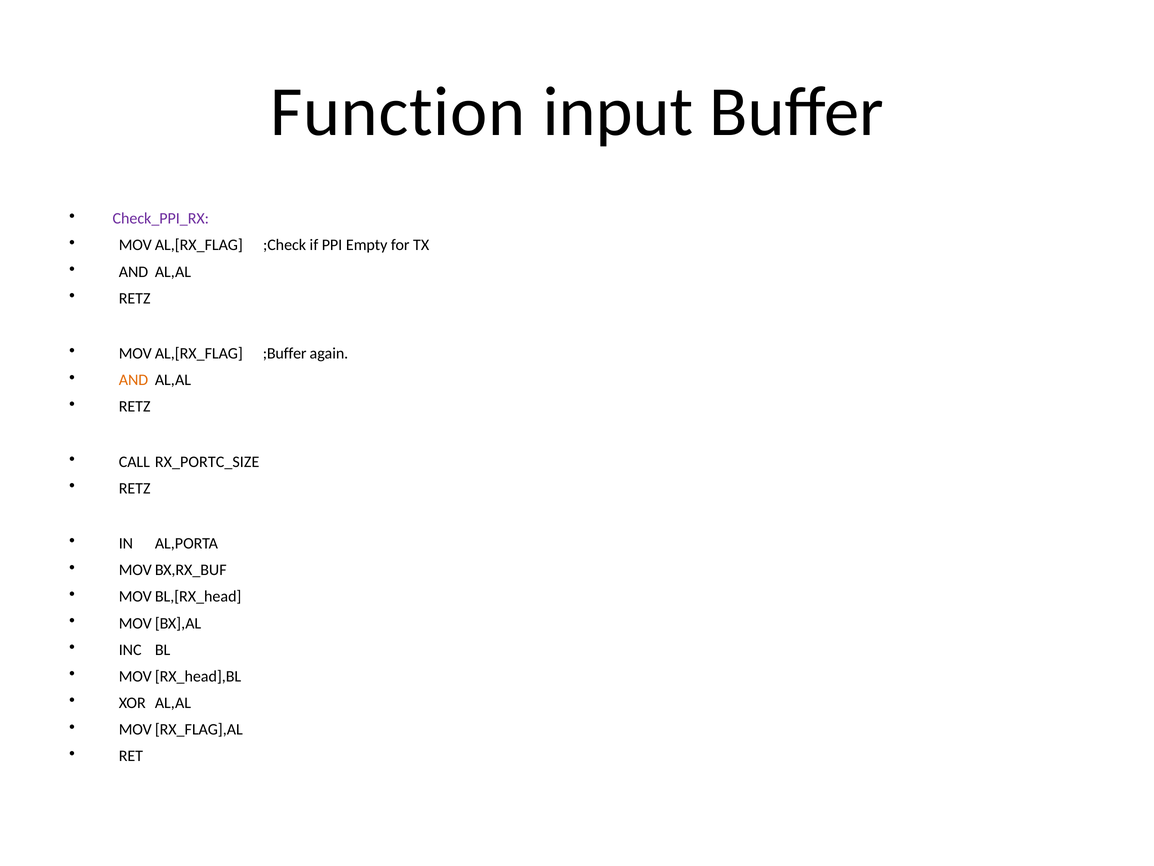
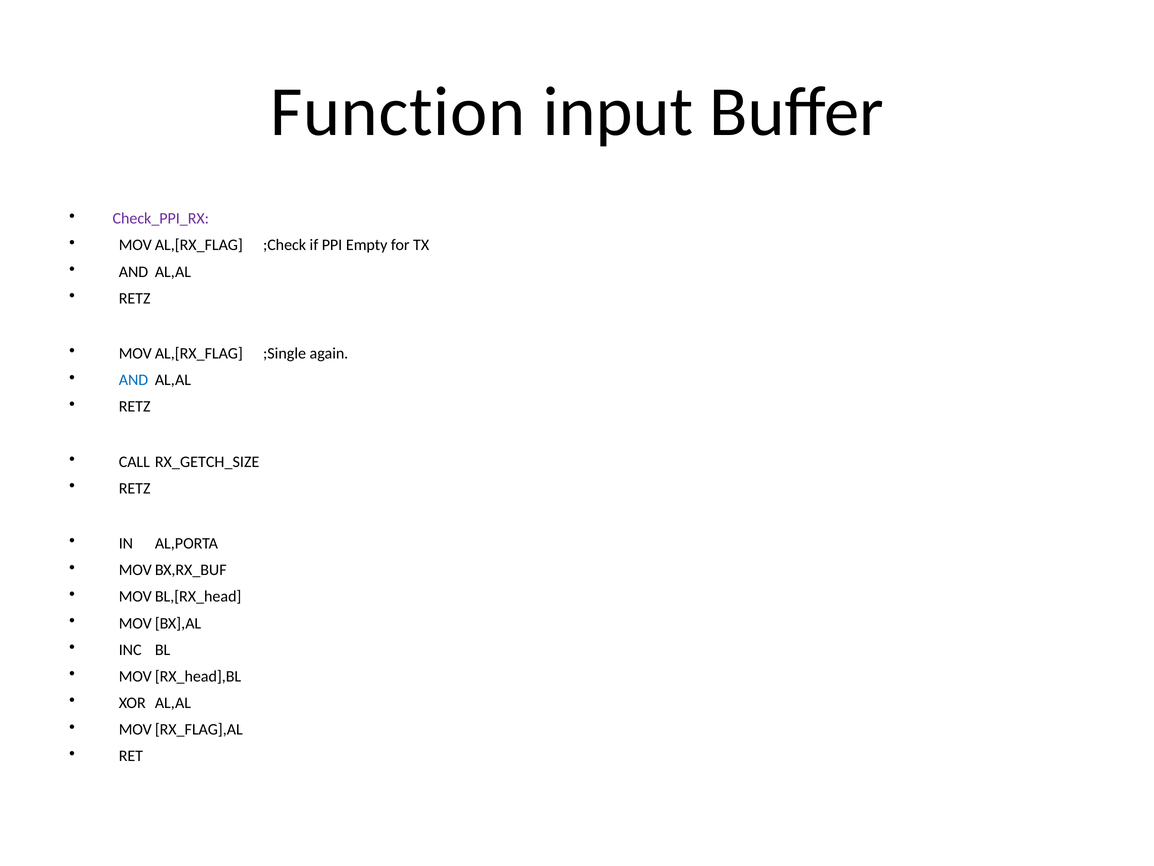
;Buffer: ;Buffer -> ;Single
AND at (133, 380) colour: orange -> blue
RX_PORTC_SIZE: RX_PORTC_SIZE -> RX_GETCH_SIZE
